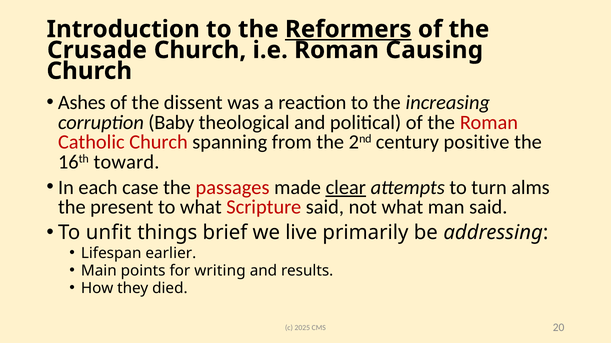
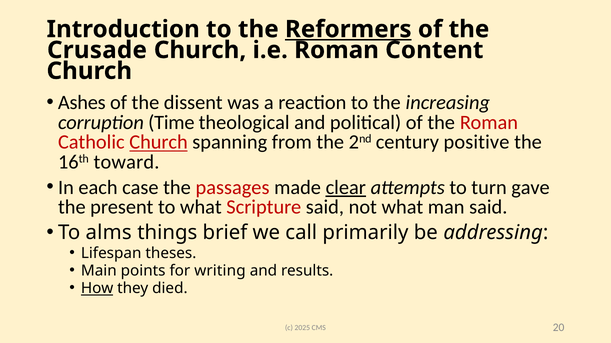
Causing: Causing -> Content
Baby: Baby -> Time
Church at (159, 143) underline: none -> present
alms: alms -> gave
unfit: unfit -> alms
live: live -> call
earlier: earlier -> theses
How underline: none -> present
